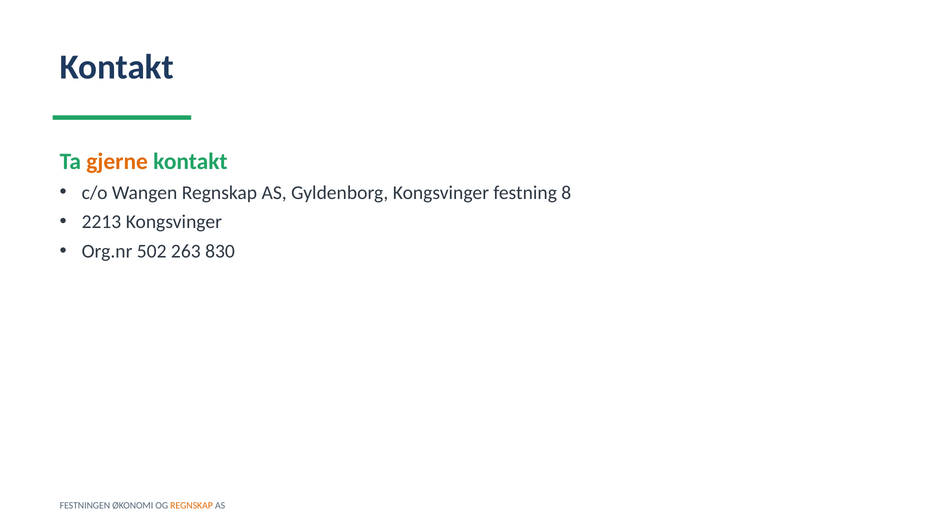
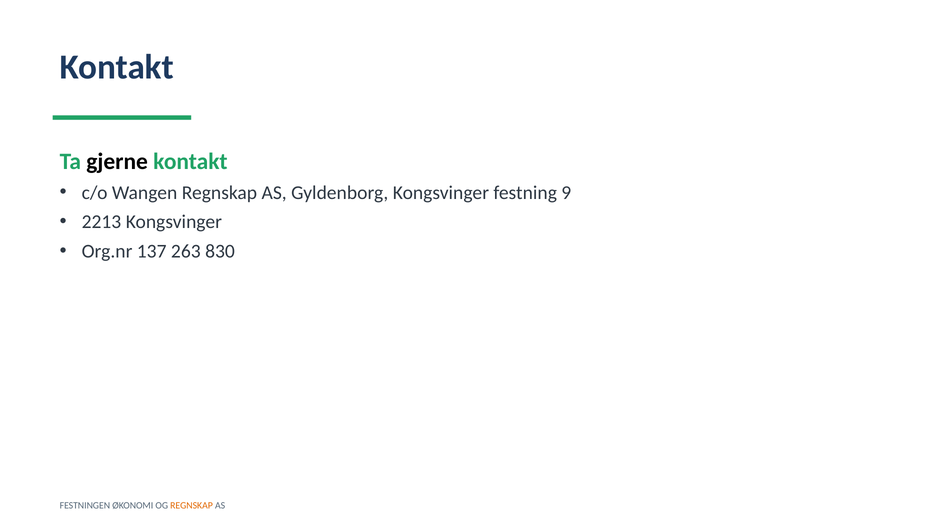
gjerne colour: orange -> black
8: 8 -> 9
502: 502 -> 137
